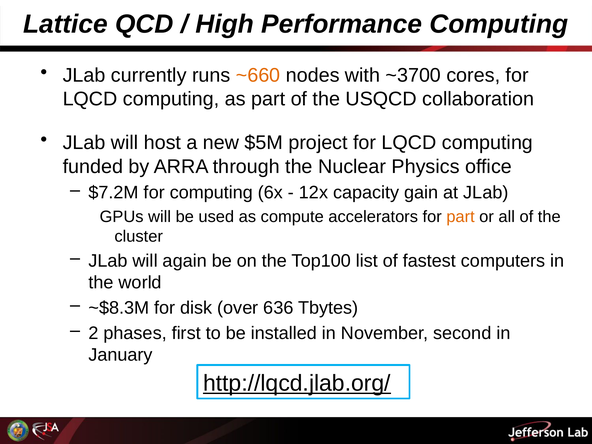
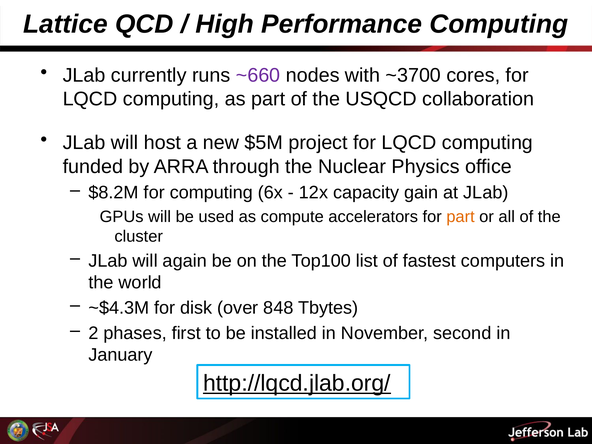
~660 colour: orange -> purple
$7.2M: $7.2M -> $8.2M
~$8.3M: ~$8.3M -> ~$4.3M
636: 636 -> 848
